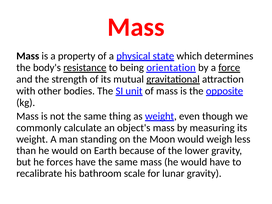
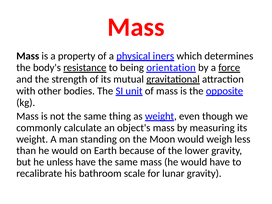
state: state -> iners
forces: forces -> unless
